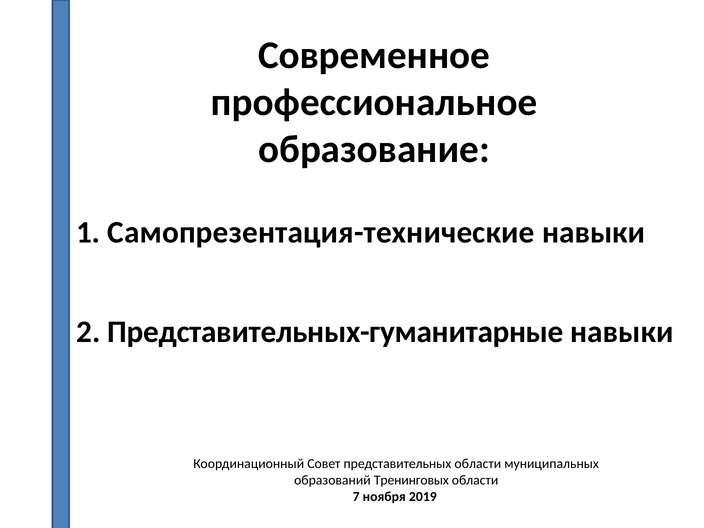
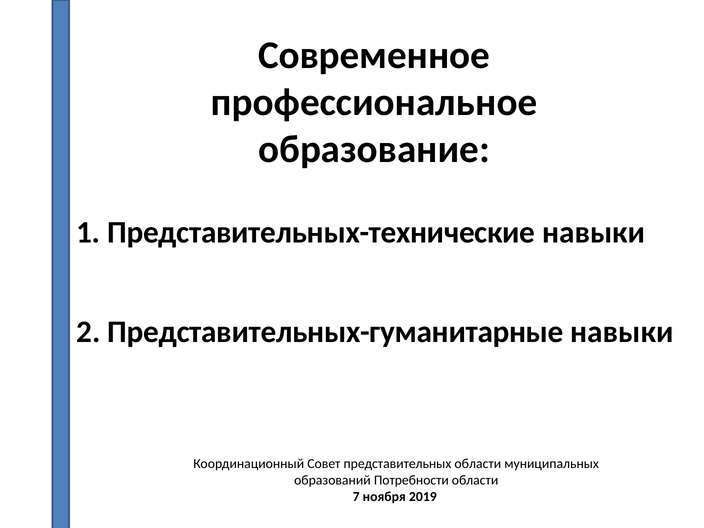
Самопрезентация-технические: Самопрезентация-технические -> Представительных-технические
Тренинговых: Тренинговых -> Потребности
